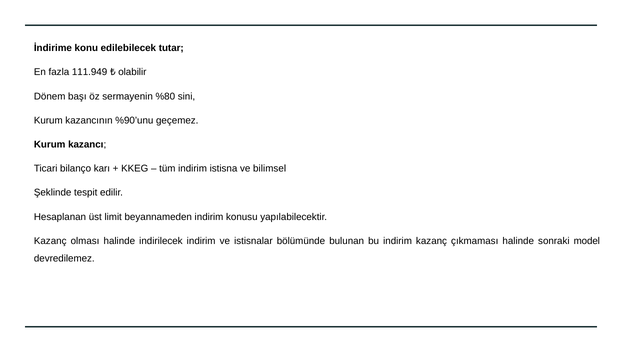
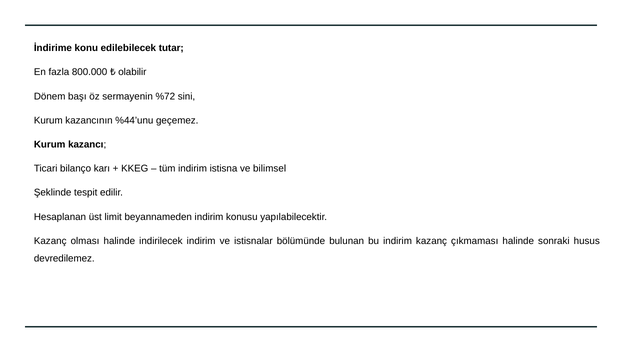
111.949: 111.949 -> 800.000
%80: %80 -> %72
%90’unu: %90’unu -> %44’unu
model: model -> husus
